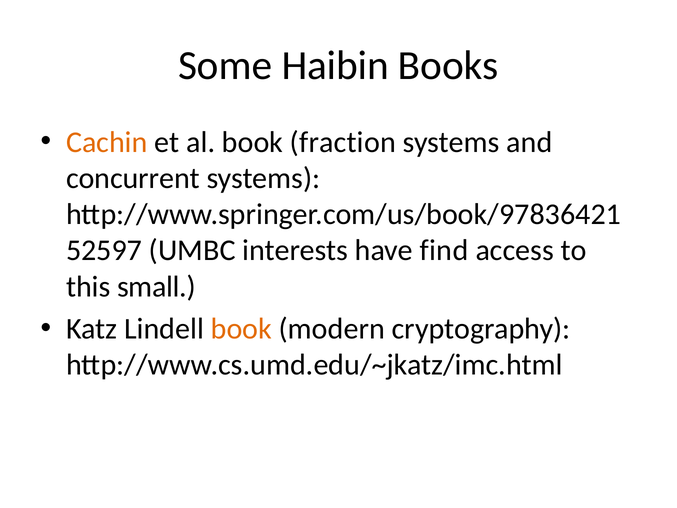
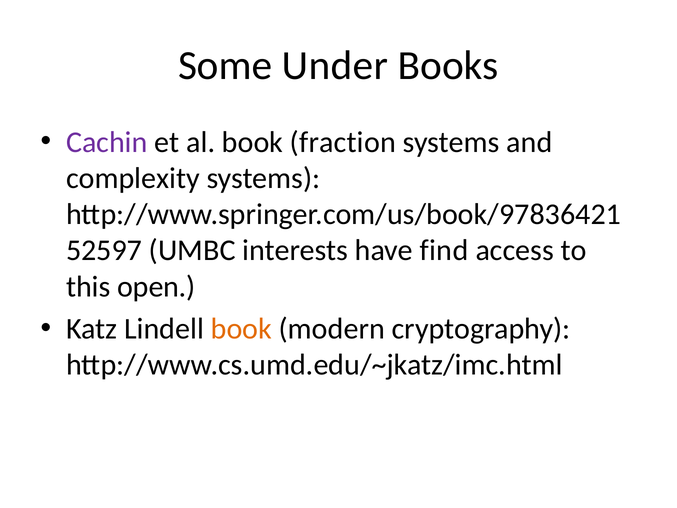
Haibin: Haibin -> Under
Cachin colour: orange -> purple
concurrent: concurrent -> complexity
small: small -> open
